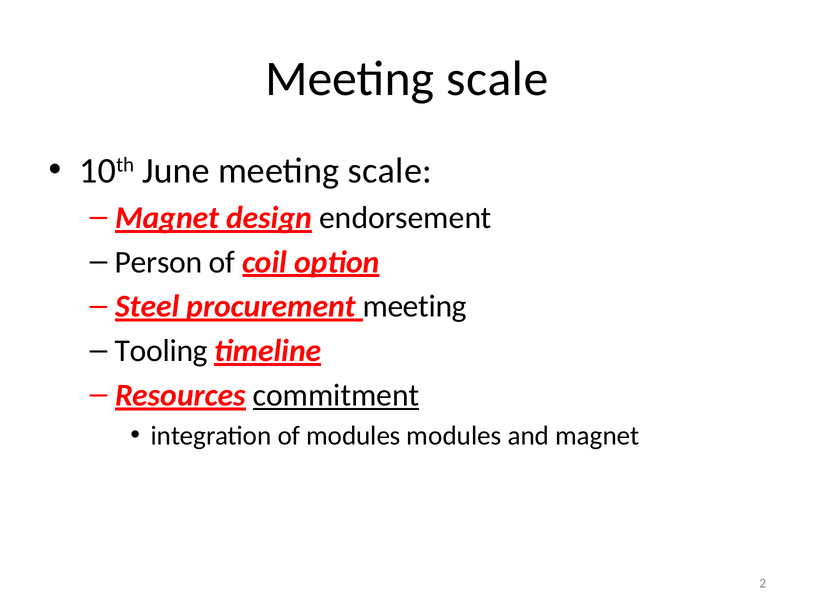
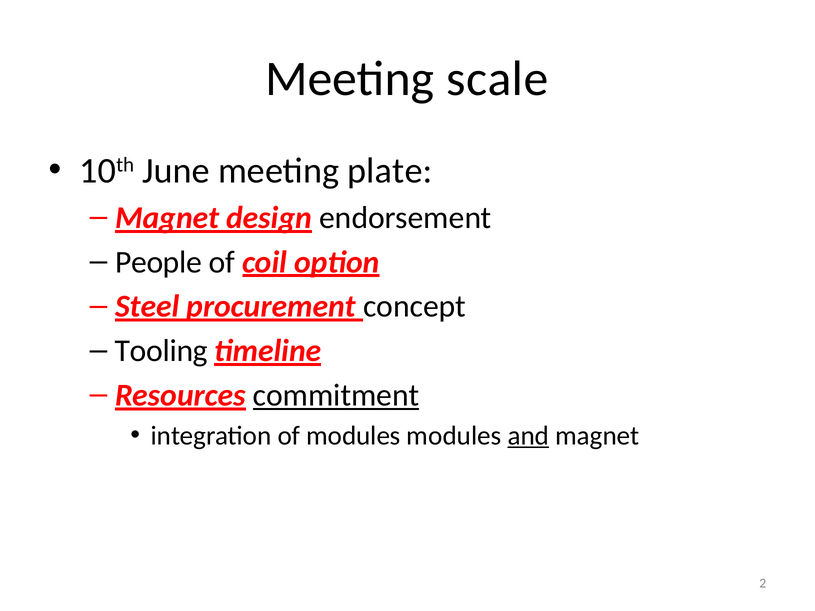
June meeting scale: scale -> plate
Person: Person -> People
procurement meeting: meeting -> concept
and underline: none -> present
